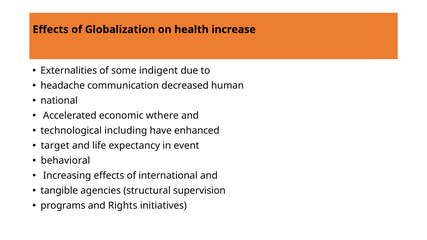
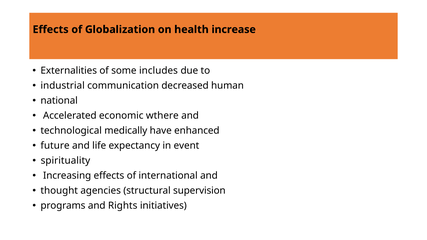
indigent: indigent -> includes
headache: headache -> industrial
including: including -> medically
target: target -> future
behavioral: behavioral -> spirituality
tangible: tangible -> thought
